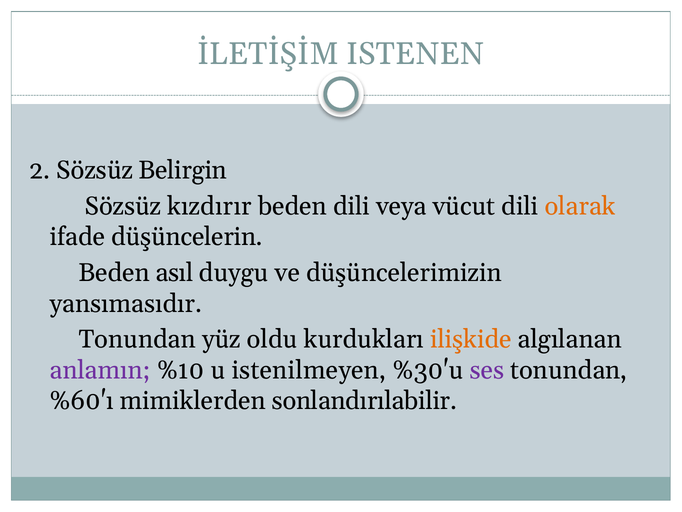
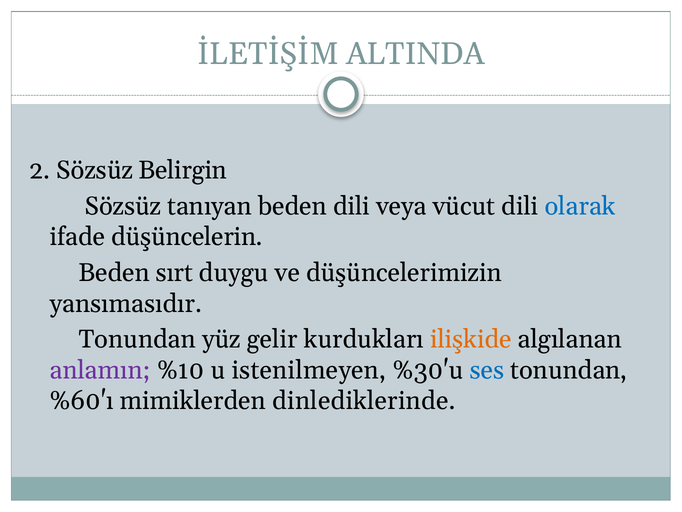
ISTENEN: ISTENEN -> ALTINDA
kızdırır: kızdırır -> tanıyan
olarak colour: orange -> blue
asıl: asıl -> sırt
oldu: oldu -> gelir
ses colour: purple -> blue
sonlandırılabilir: sonlandırılabilir -> dinlediklerinde
